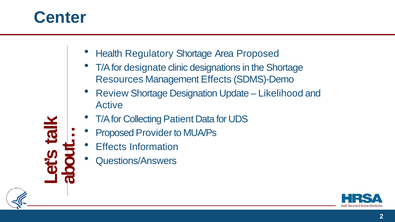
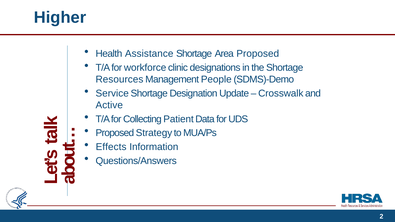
Center: Center -> Higher
Regulatory: Regulatory -> Assistance
designate: designate -> workforce
Management Effects: Effects -> People
Review: Review -> Service
Likelihood: Likelihood -> Crosswalk
Provider: Provider -> Strategy
